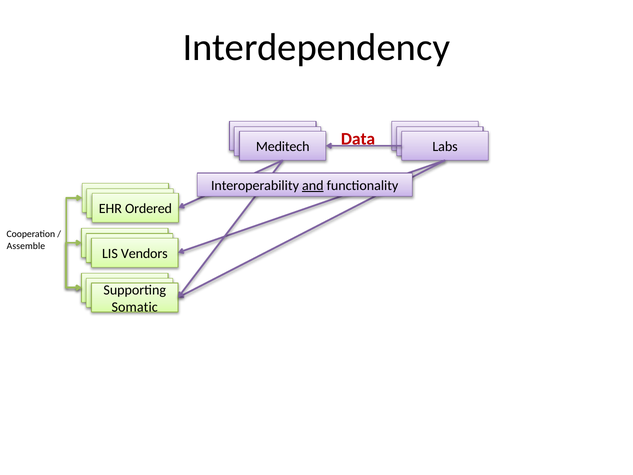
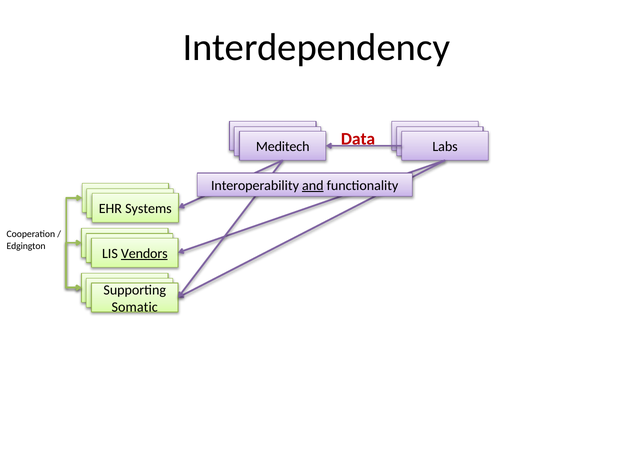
Ordered: Ordered -> Systems
Assemble: Assemble -> Edgington
Vendors underline: none -> present
